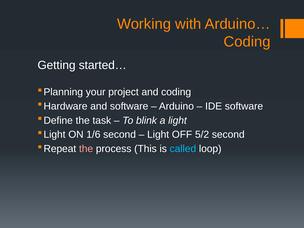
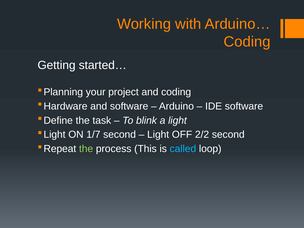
1/6: 1/6 -> 1/7
5/2: 5/2 -> 2/2
the at (86, 149) colour: pink -> light green
